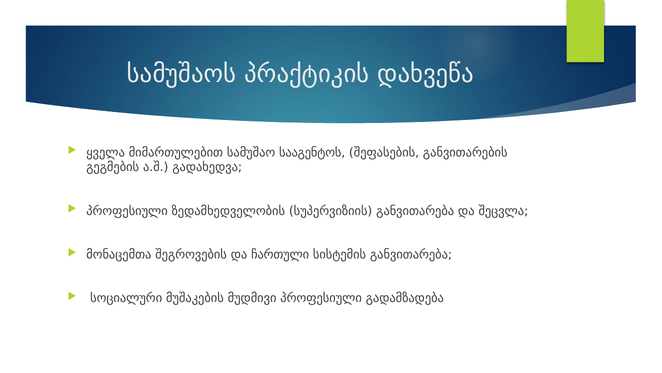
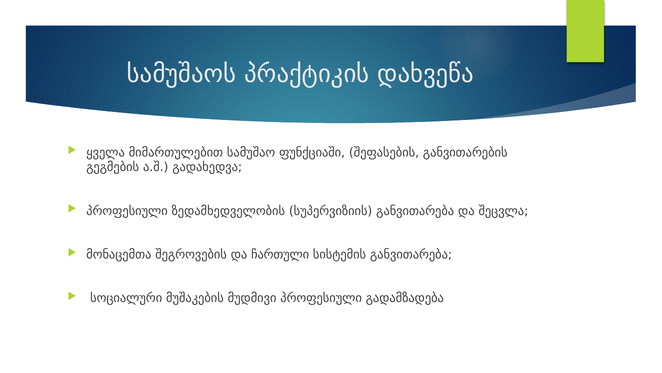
სააგენტოს: სააგენტოს -> ფუნქციაში
